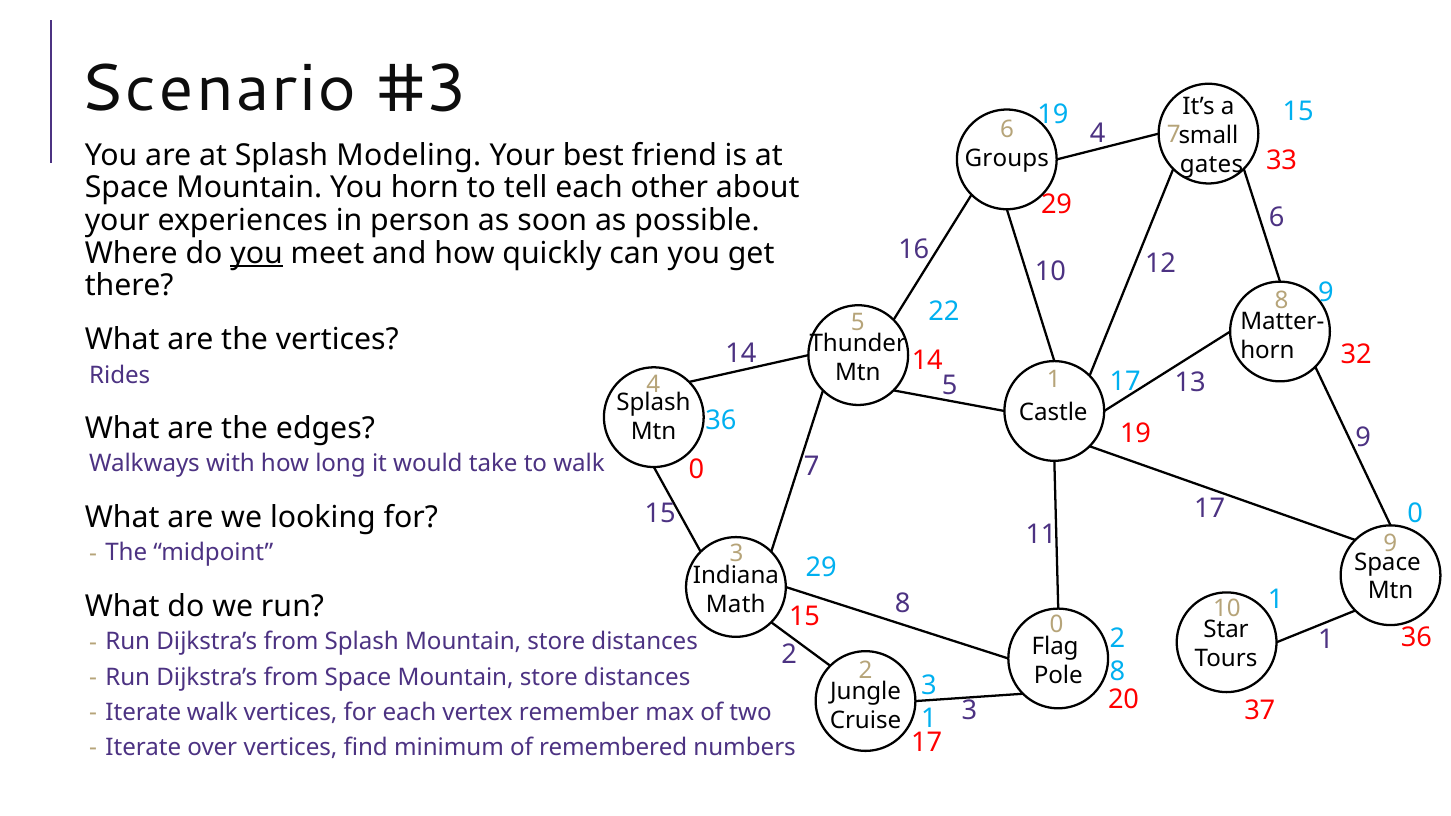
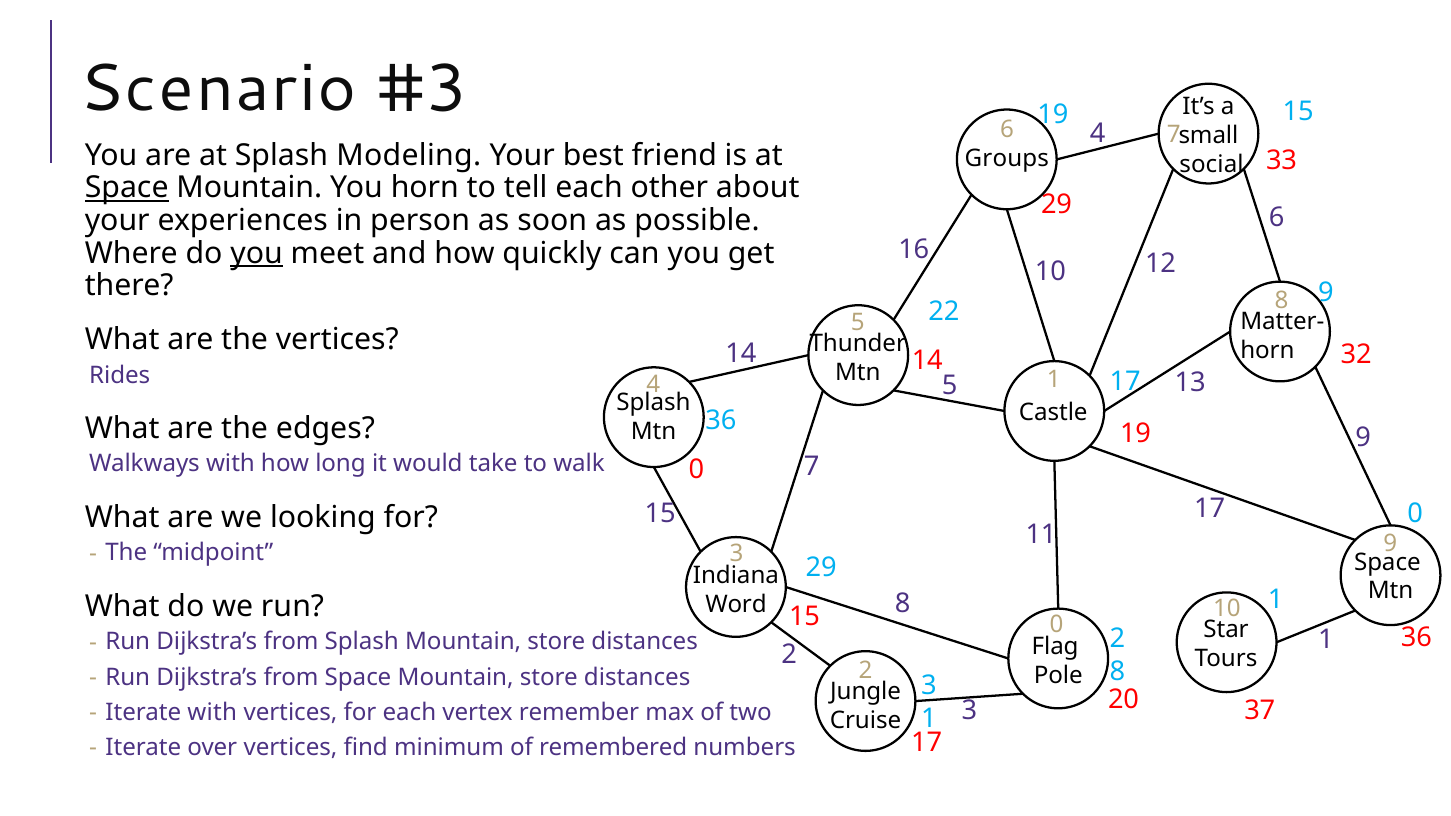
gates: gates -> social
Space at (127, 188) underline: none -> present
Math: Math -> Word
Iterate walk: walk -> with
